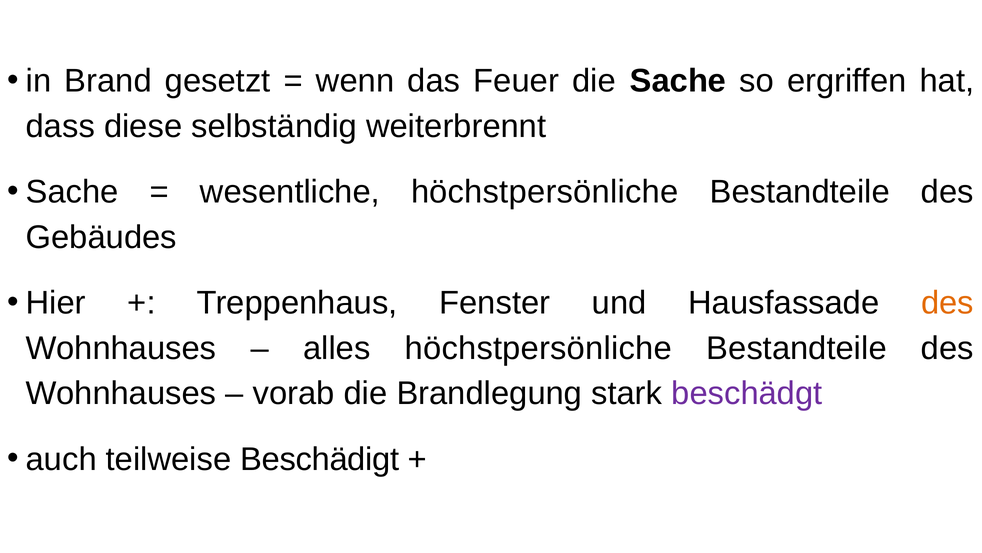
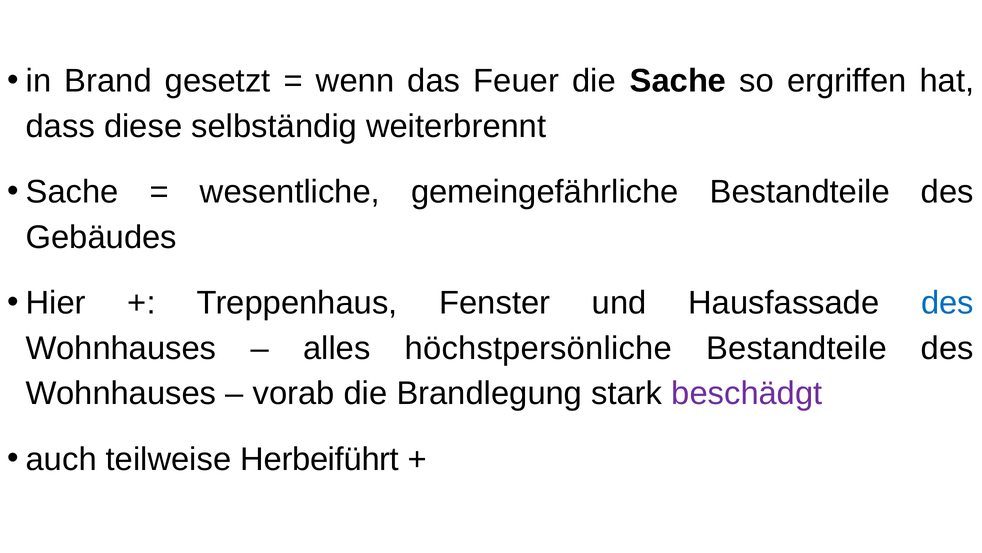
wesentliche höchstpersönliche: höchstpersönliche -> gemeingefährliche
des at (947, 303) colour: orange -> blue
Beschädigt: Beschädigt -> Herbeiführt
